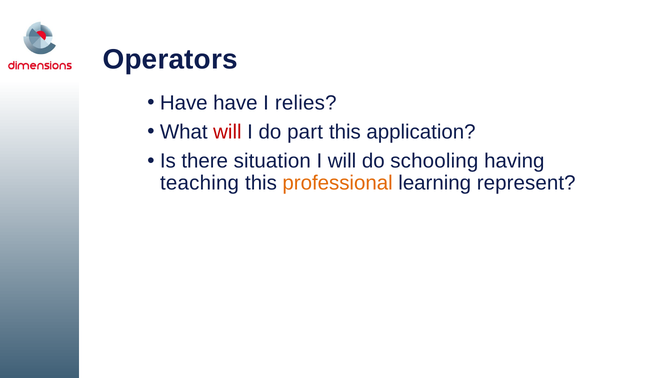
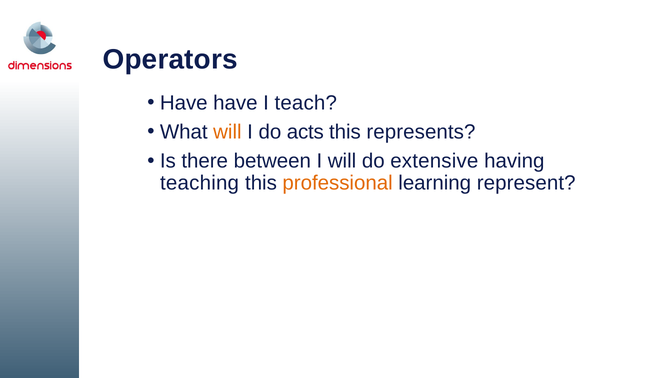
relies: relies -> teach
will at (227, 132) colour: red -> orange
part: part -> acts
application: application -> represents
situation: situation -> between
schooling: schooling -> extensive
